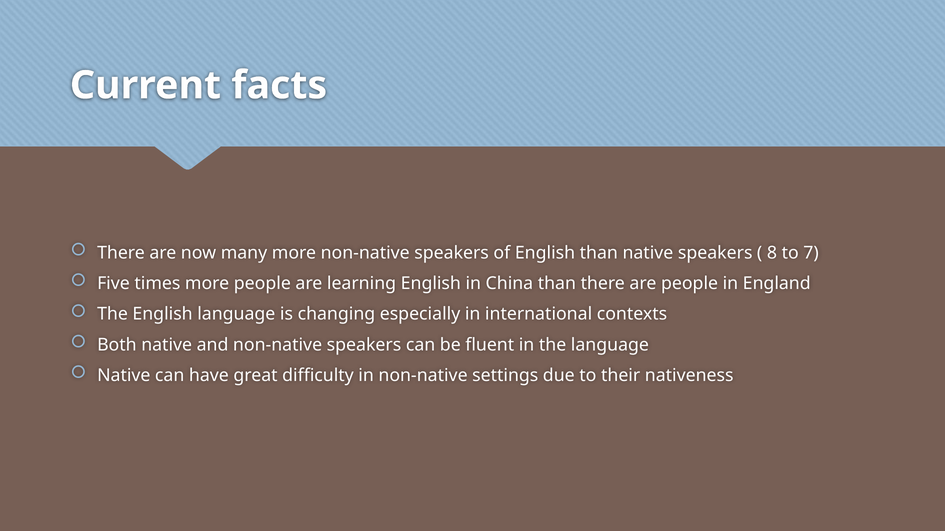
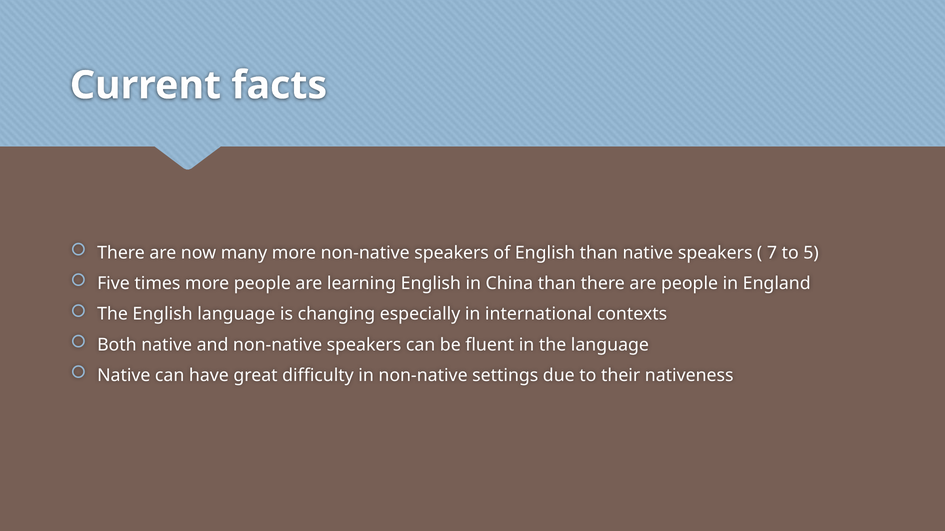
8: 8 -> 7
7: 7 -> 5
